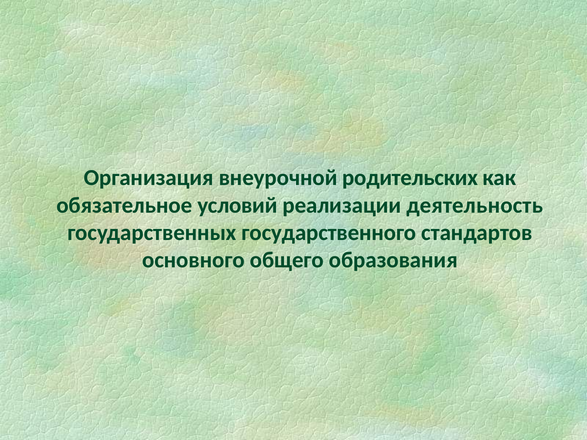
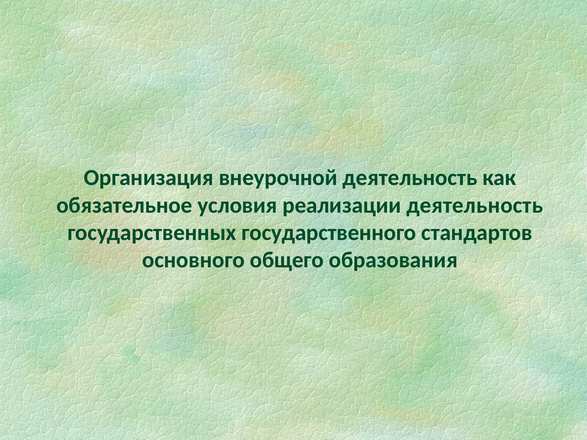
внеурочной родительских: родительских -> деятельность
условий: условий -> условия
